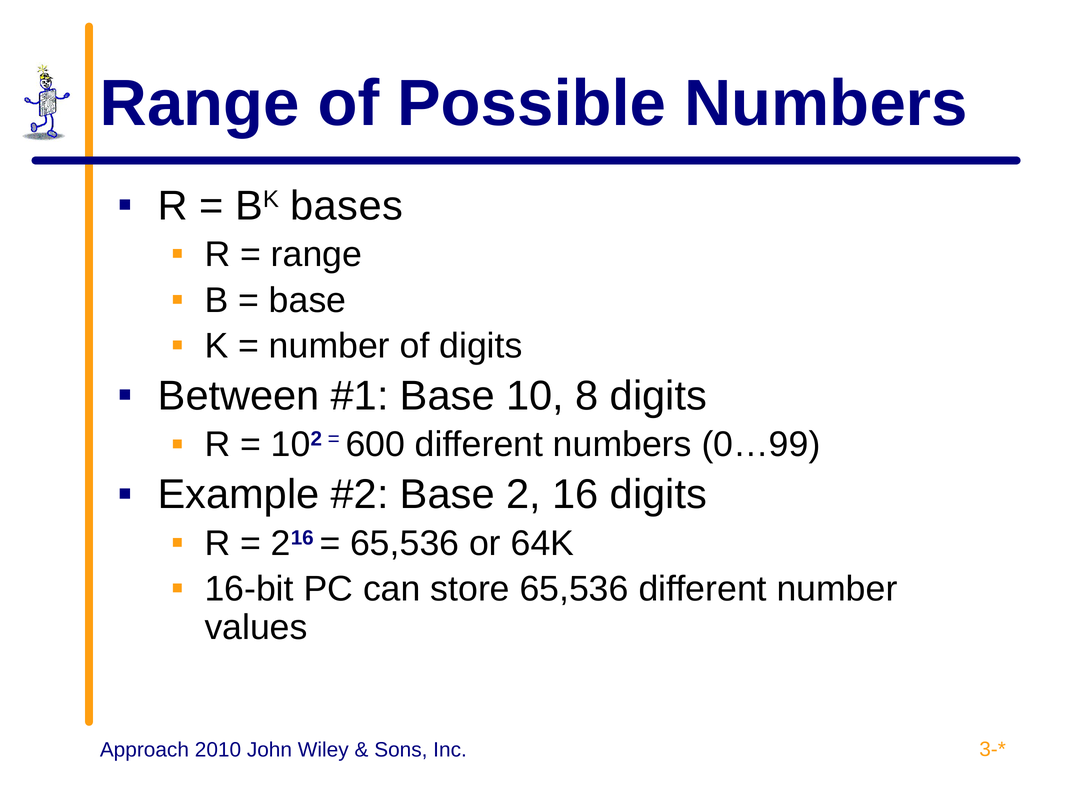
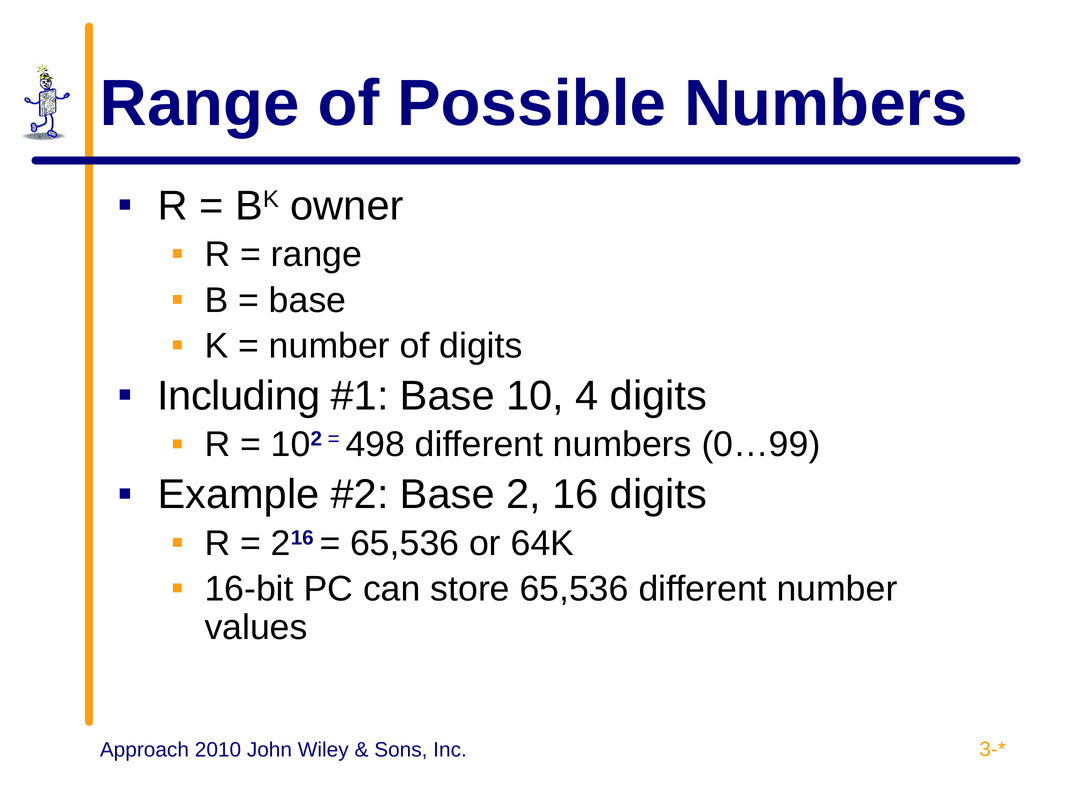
bases: bases -> owner
Between: Between -> Including
8: 8 -> 4
600: 600 -> 498
